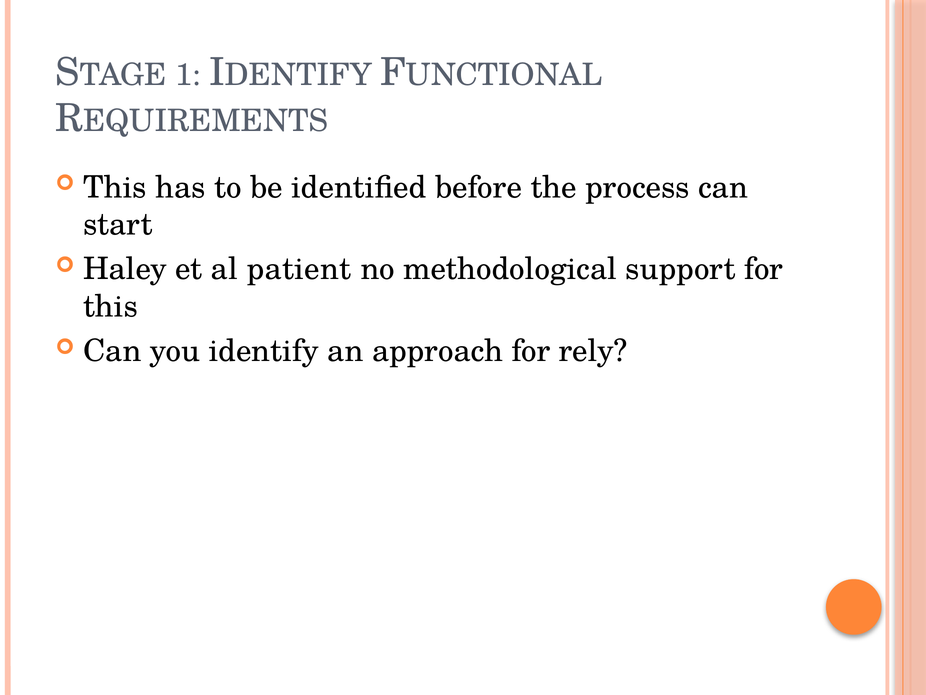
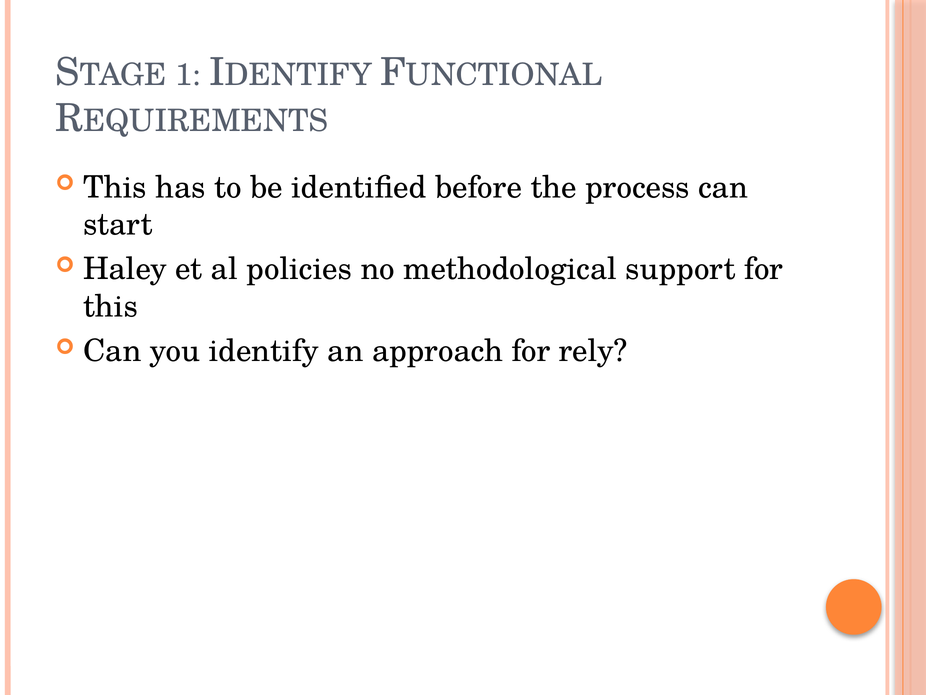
patient: patient -> policies
